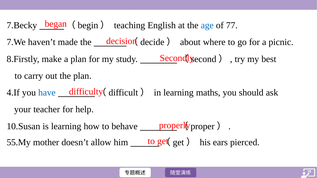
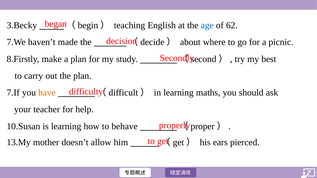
7.Becky: 7.Becky -> 3.Becky
77: 77 -> 62
4.If: 4.If -> 7.If
have colour: blue -> orange
55.My: 55.My -> 13.My
